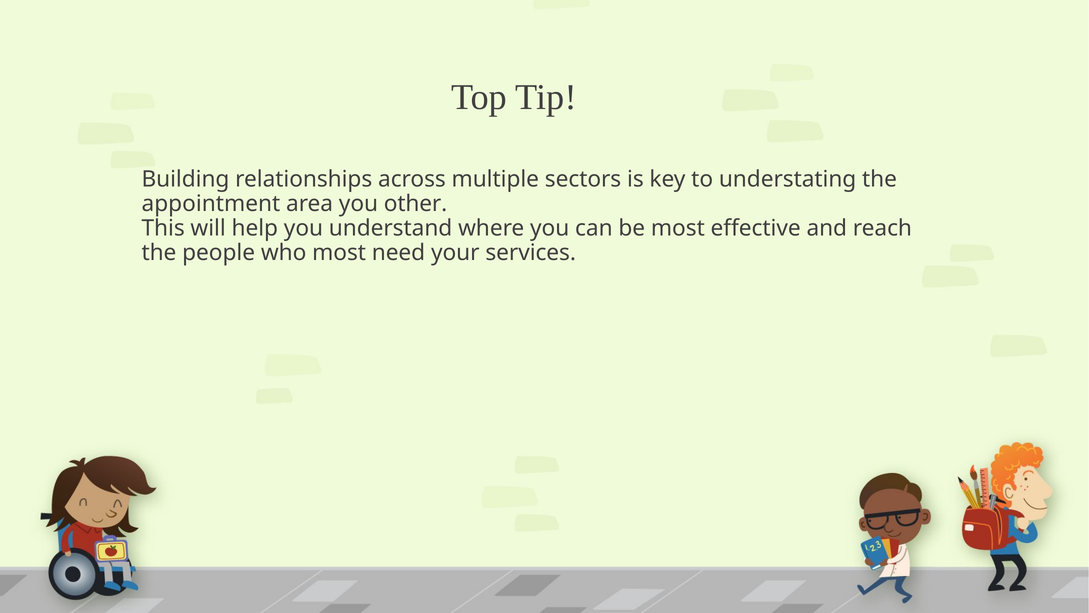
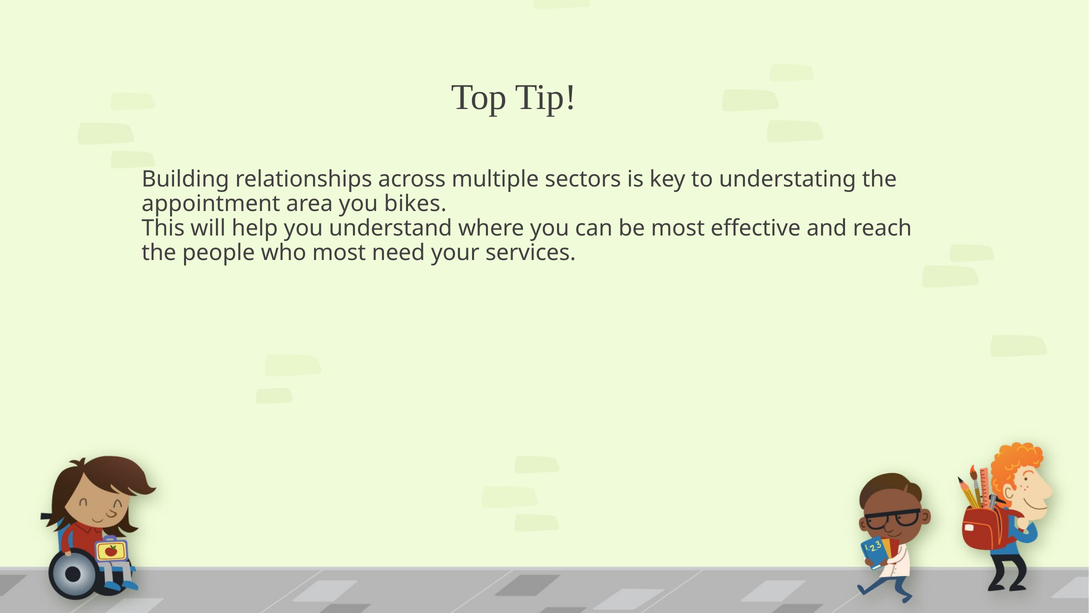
other: other -> bikes
